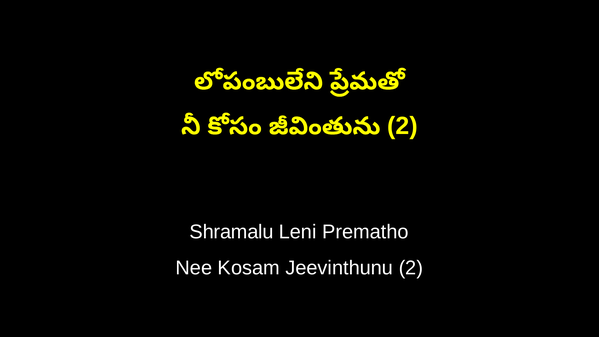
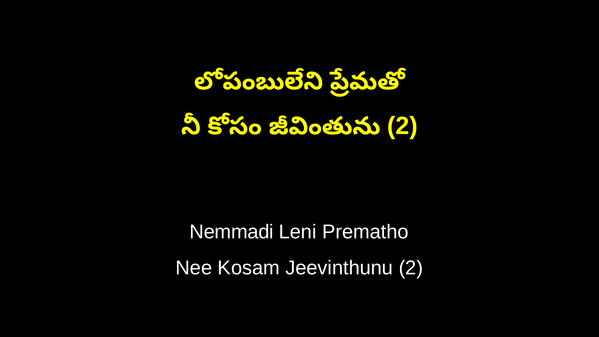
Shramalu: Shramalu -> Nemmadi
